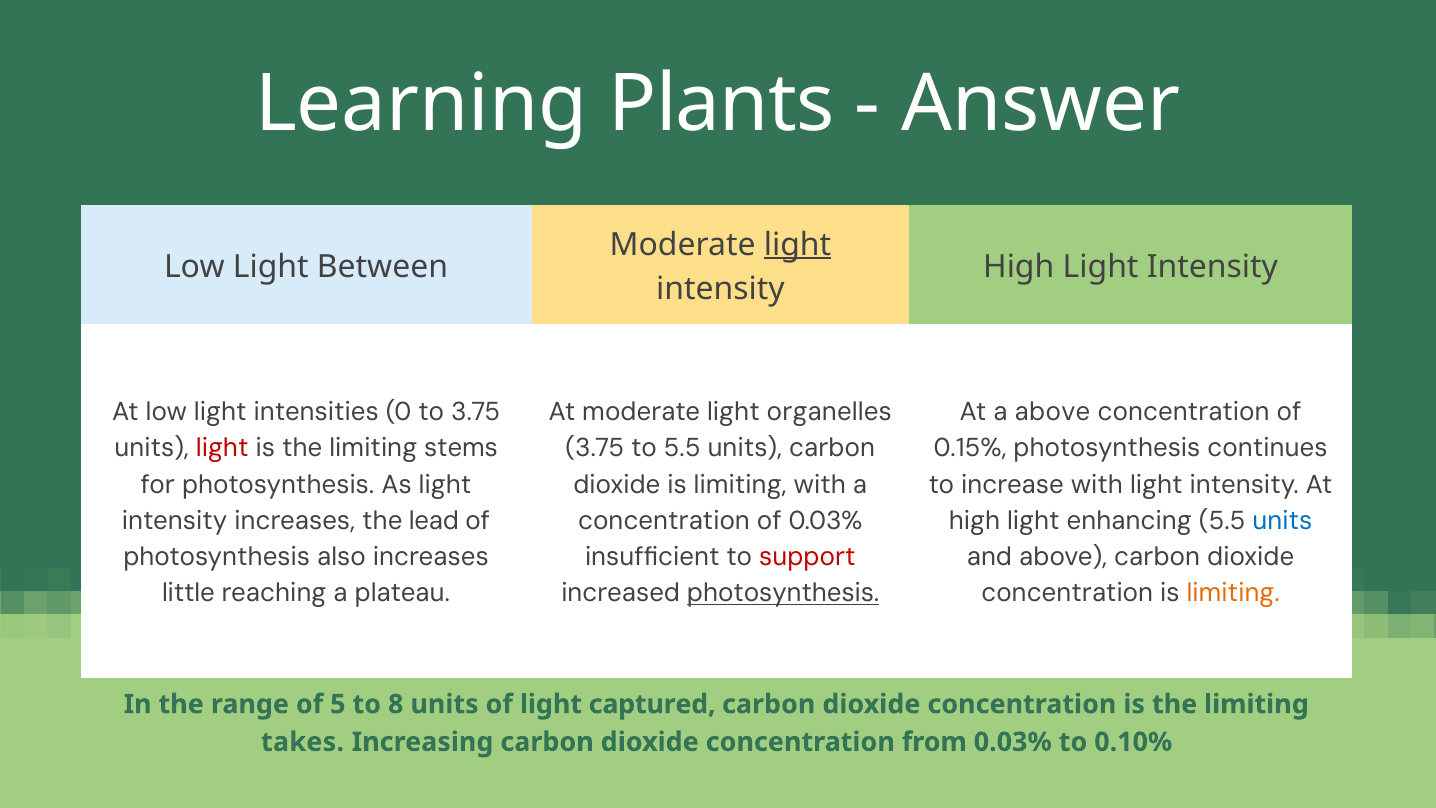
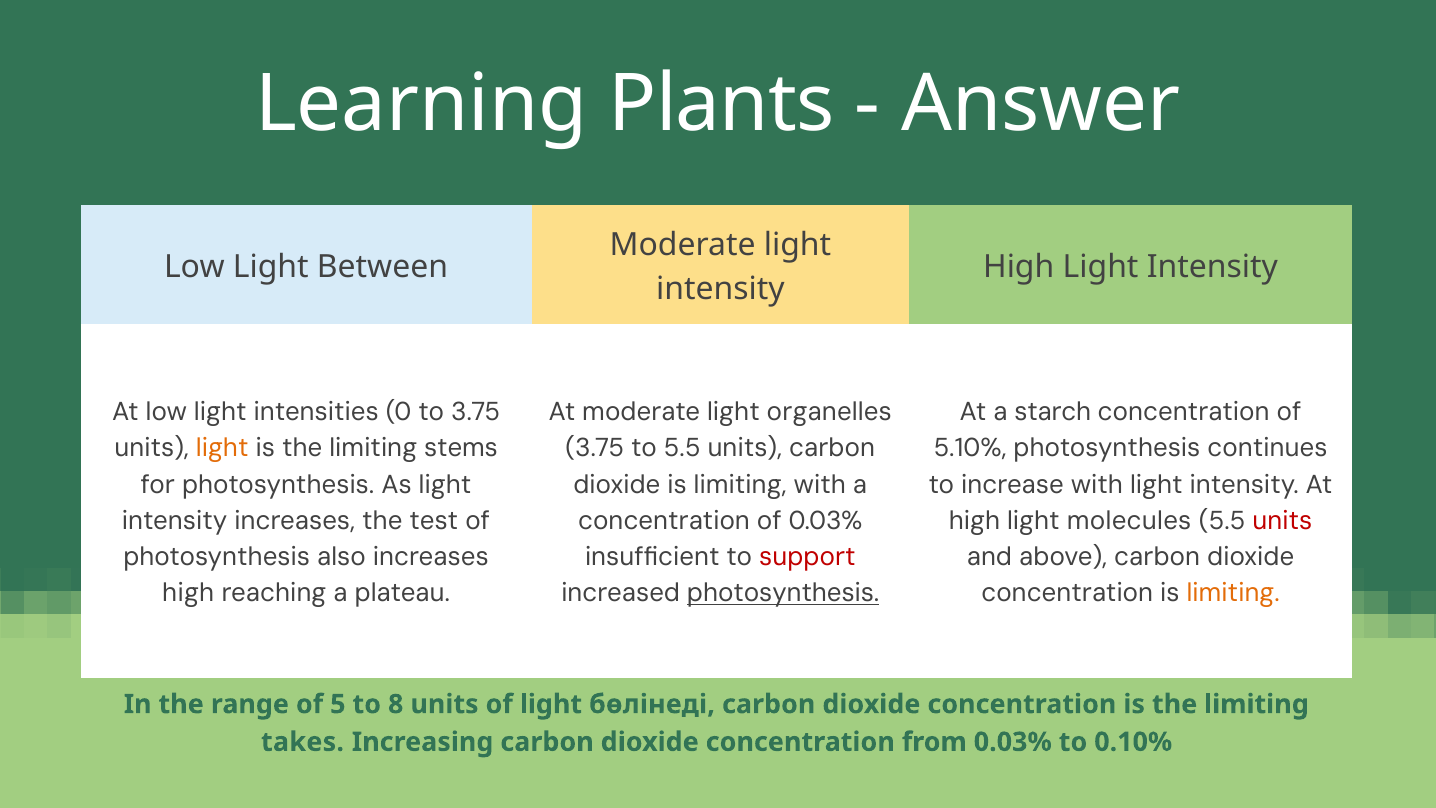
light at (798, 244) underline: present -> none
a above: above -> starch
light at (222, 448) colour: red -> orange
0.15%: 0.15% -> 5.10%
lead: lead -> test
enhancing: enhancing -> molecules
units at (1282, 521) colour: blue -> red
little at (188, 593): little -> high
captured: captured -> бөлінеді
